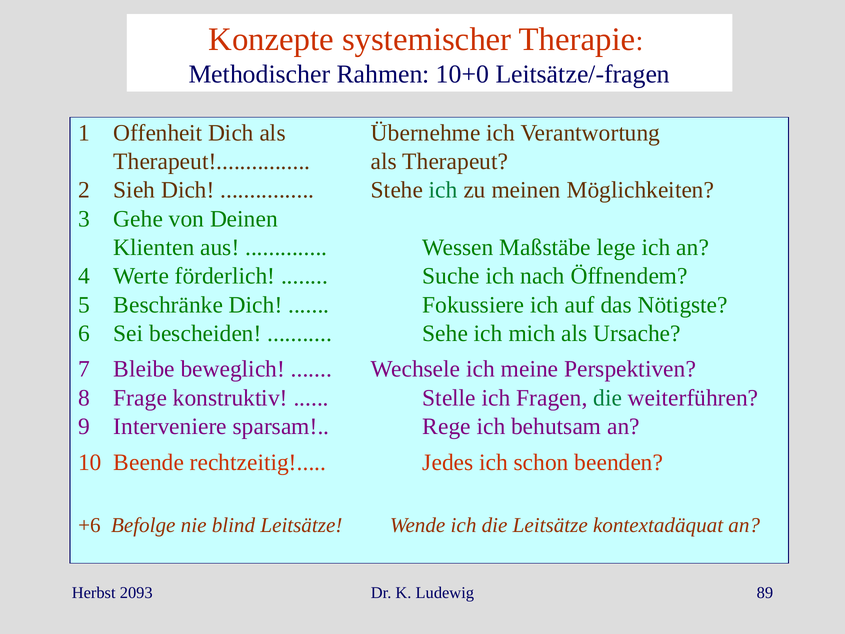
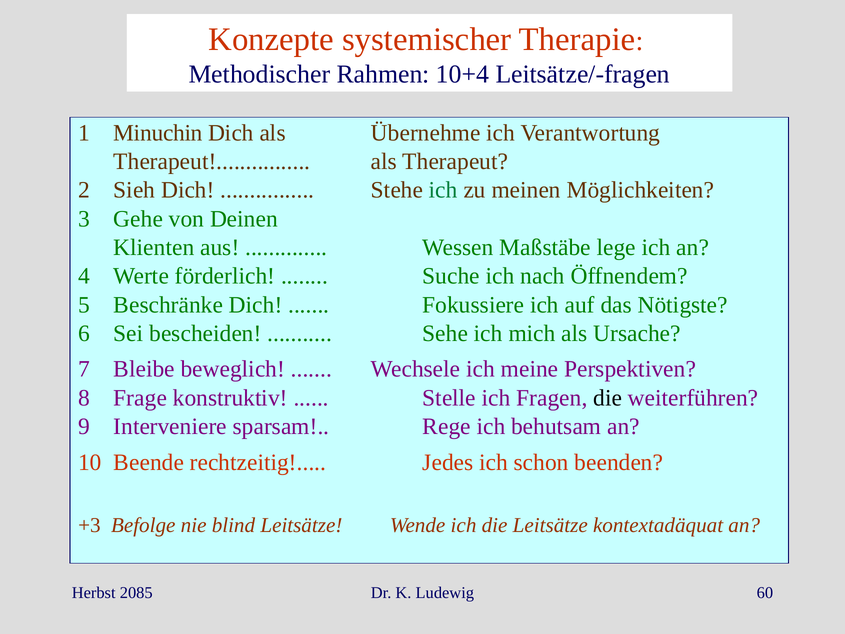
10+0: 10+0 -> 10+4
Offenheit: Offenheit -> Minuchin
die at (608, 398) colour: green -> black
+6: +6 -> +3
2093: 2093 -> 2085
89: 89 -> 60
